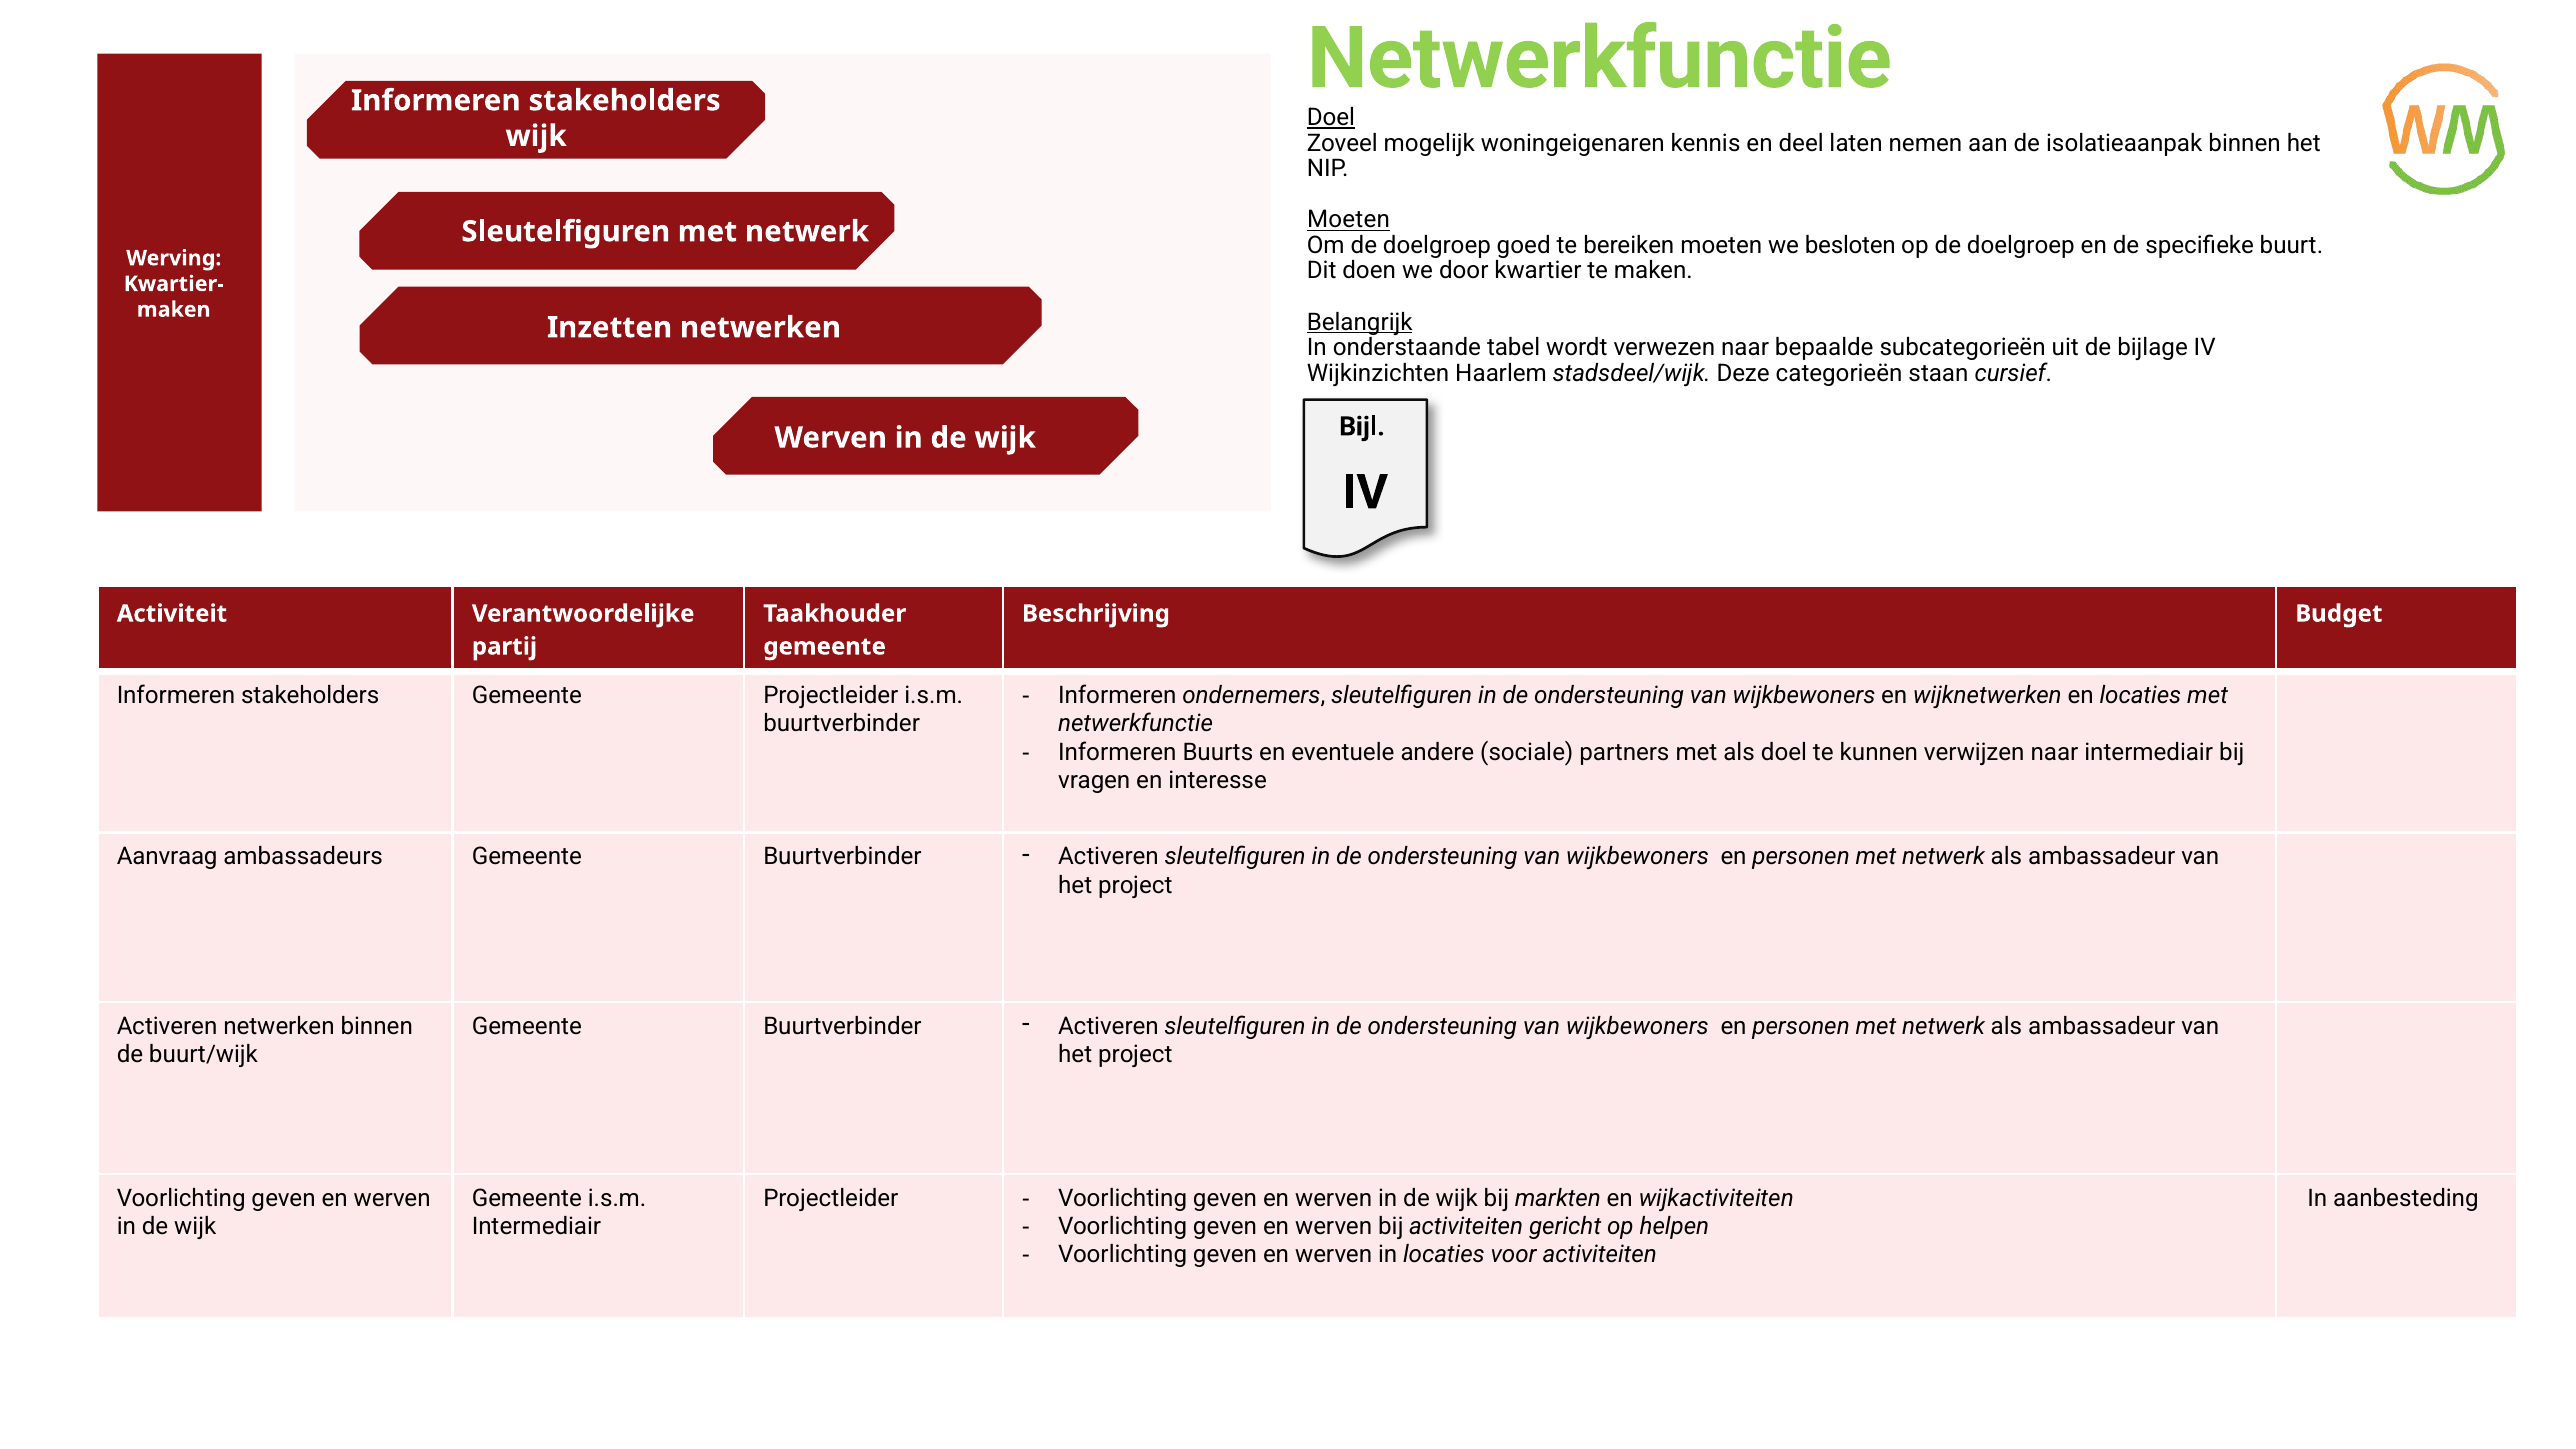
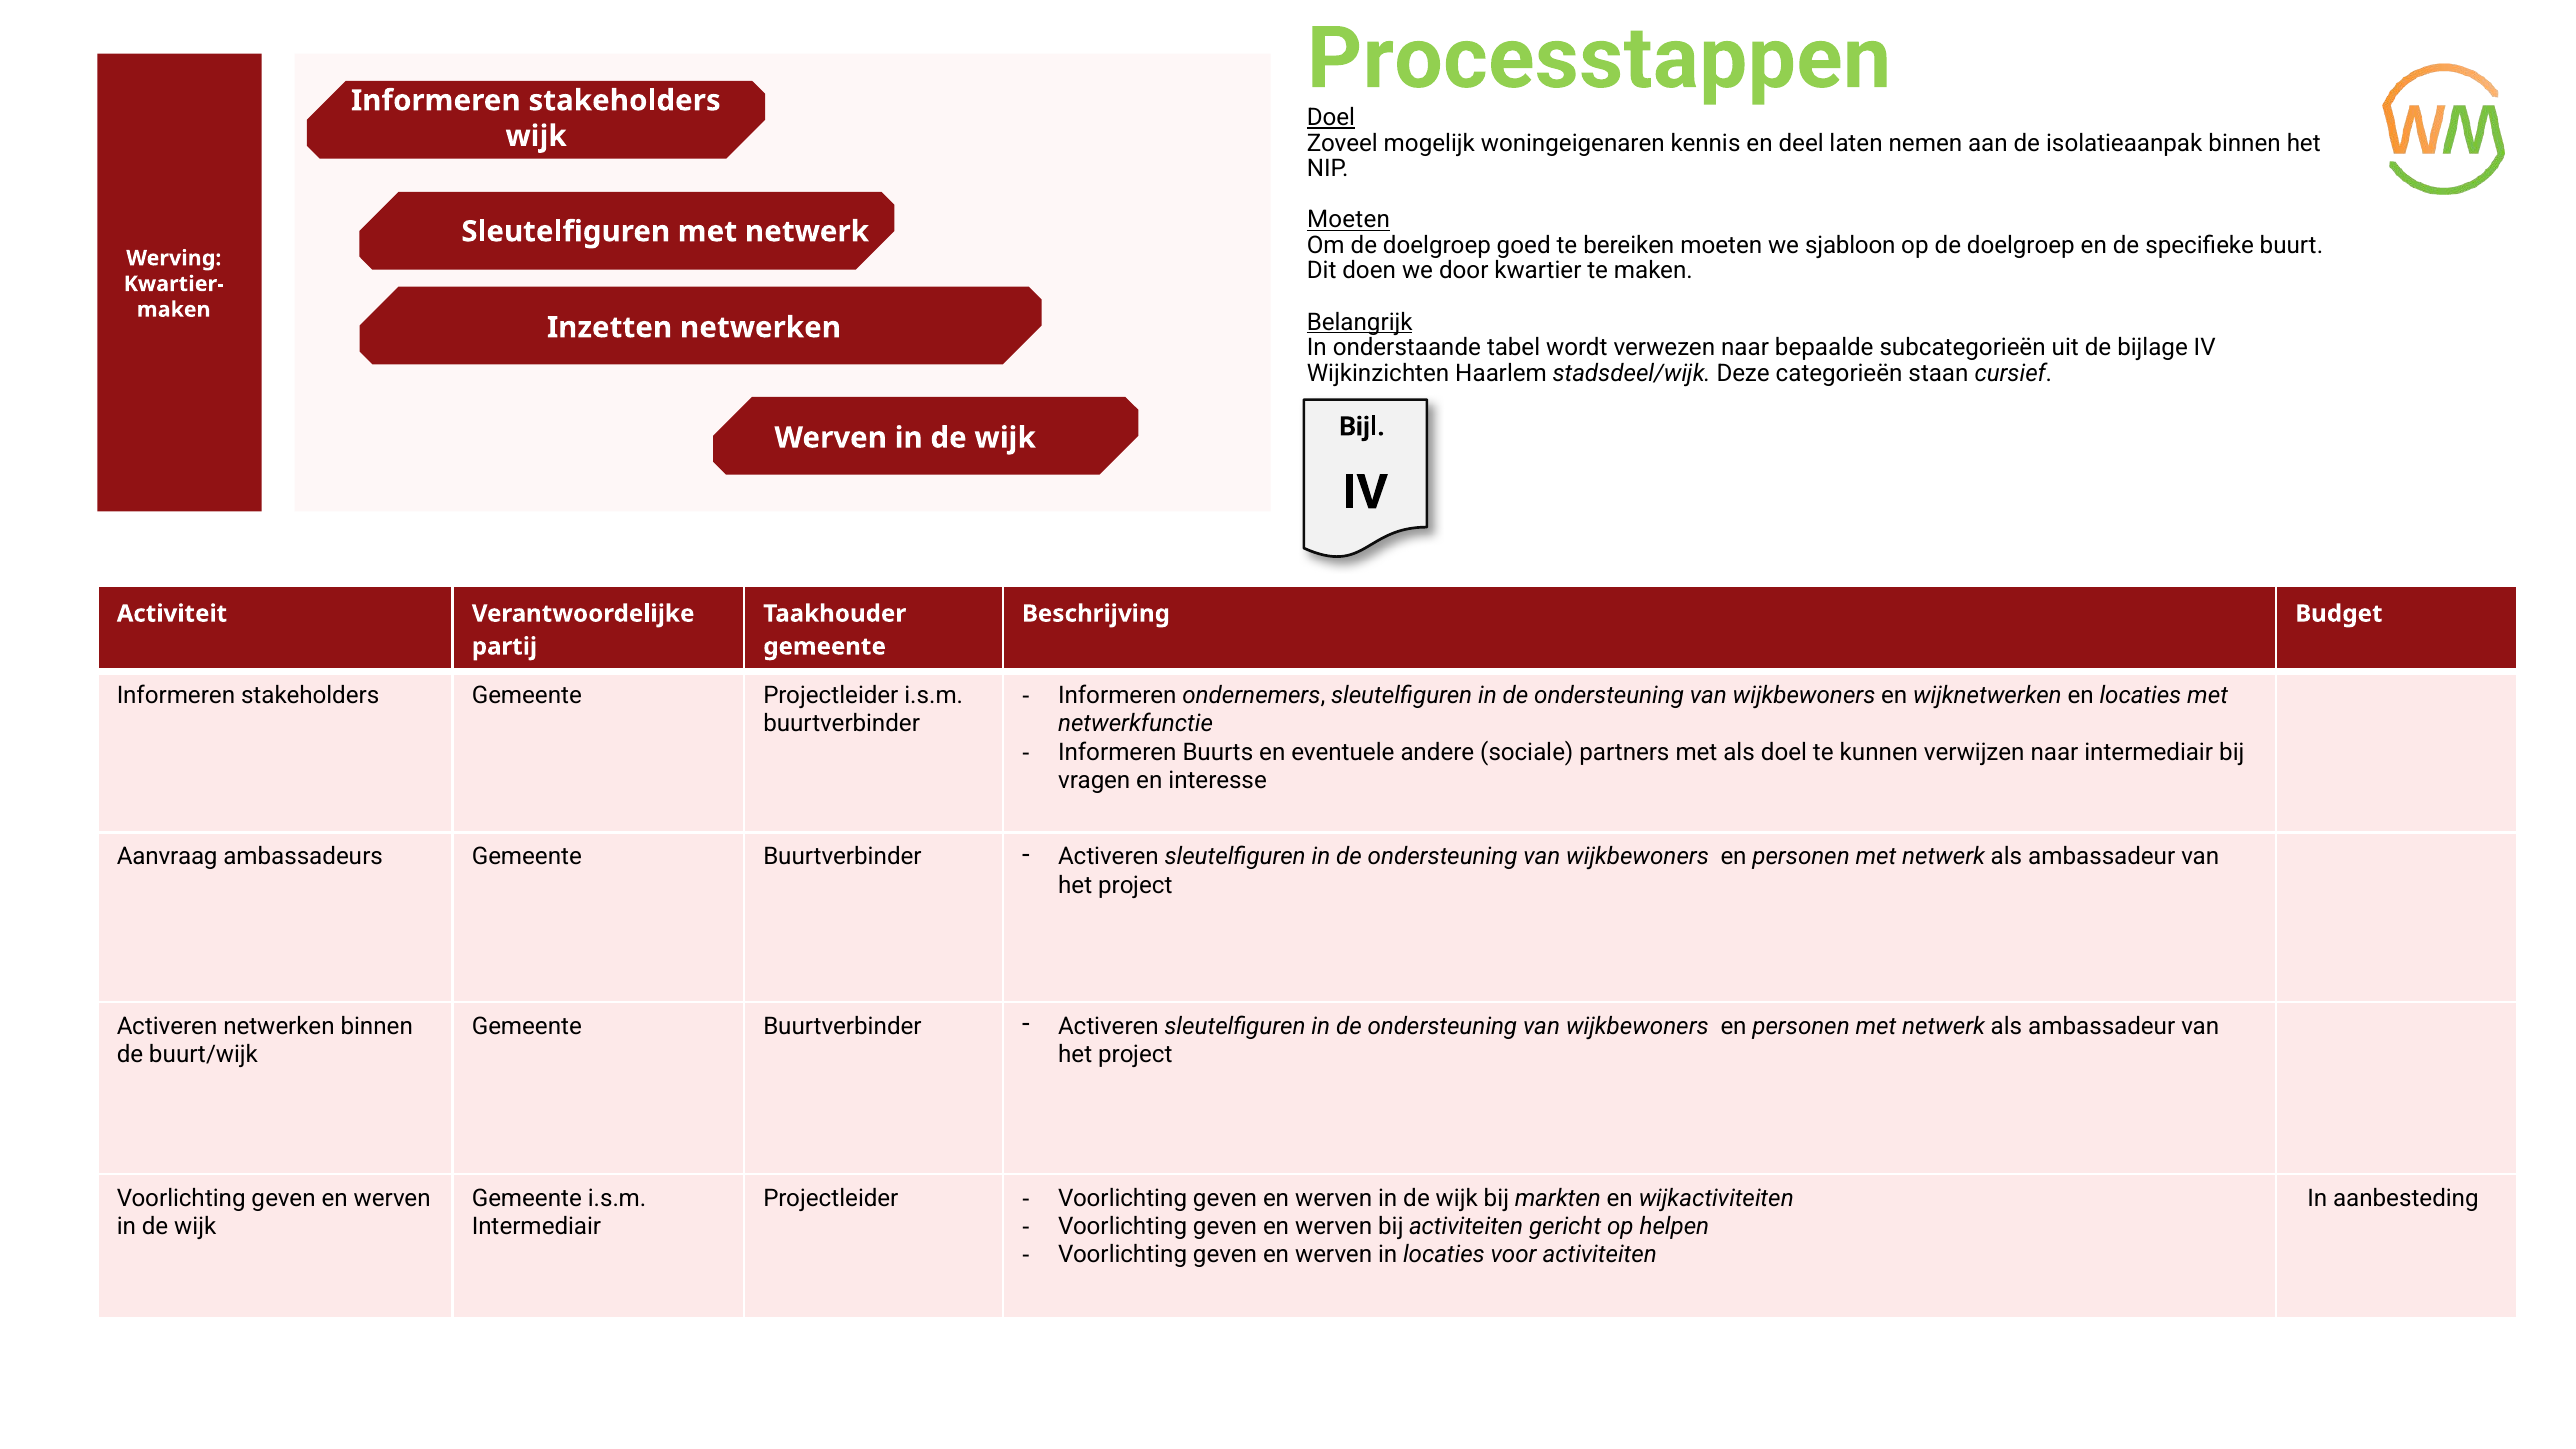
Netwerkfunctie at (1599, 59): Netwerkfunctie -> Processtappen
besloten: besloten -> sjabloon
